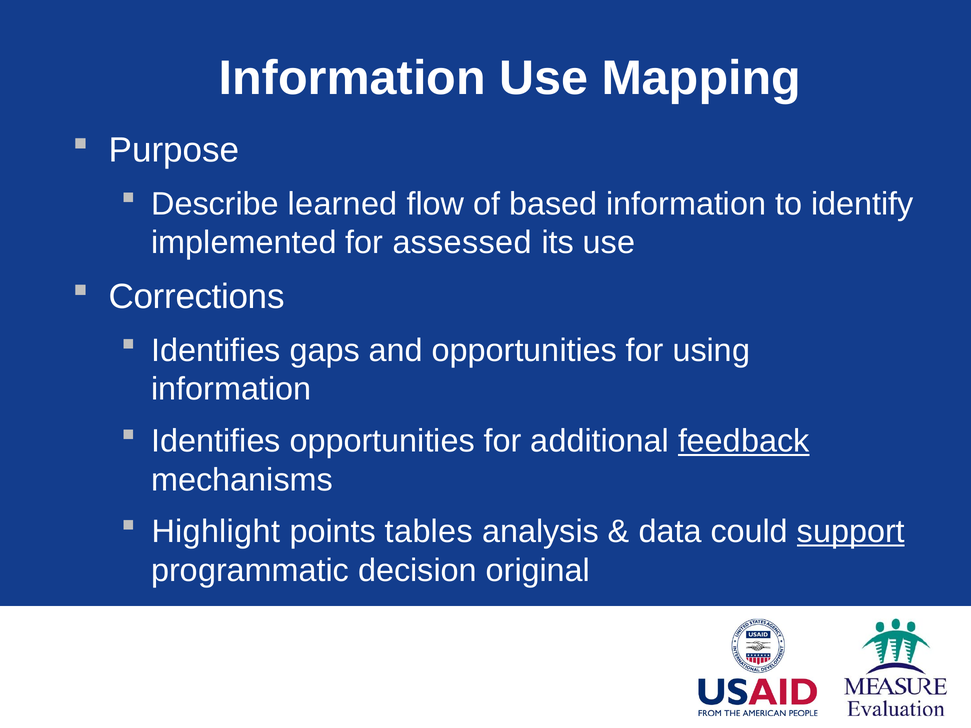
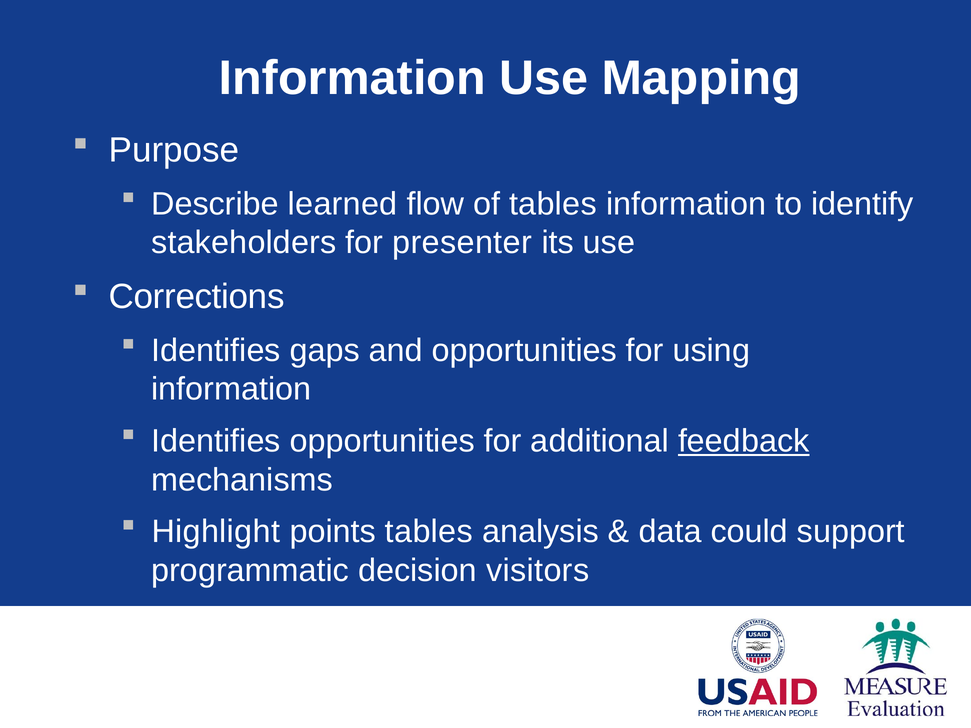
of based: based -> tables
implemented: implemented -> stakeholders
assessed: assessed -> presenter
support underline: present -> none
original: original -> visitors
